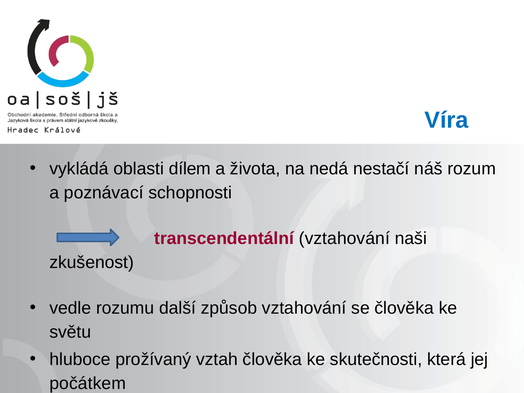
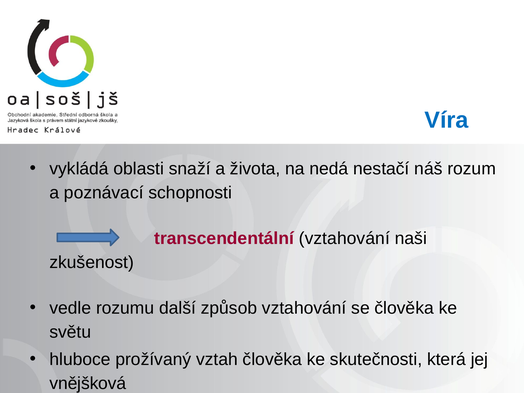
dílem: dílem -> snaží
počátkem: počátkem -> vnějšková
